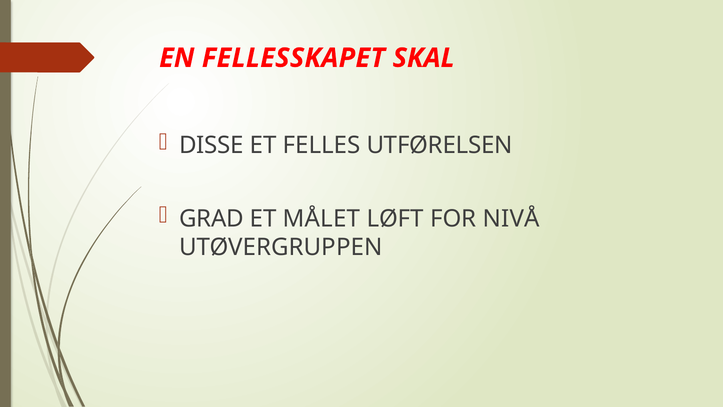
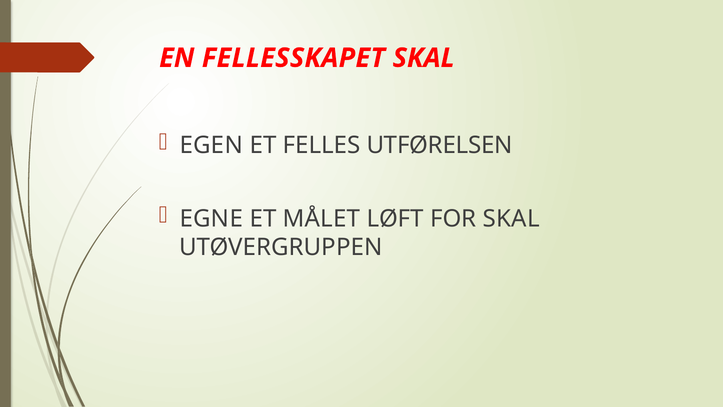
DISSE: DISSE -> EGEN
GRAD: GRAD -> EGNE
FOR NIVÅ: NIVÅ -> SKAL
